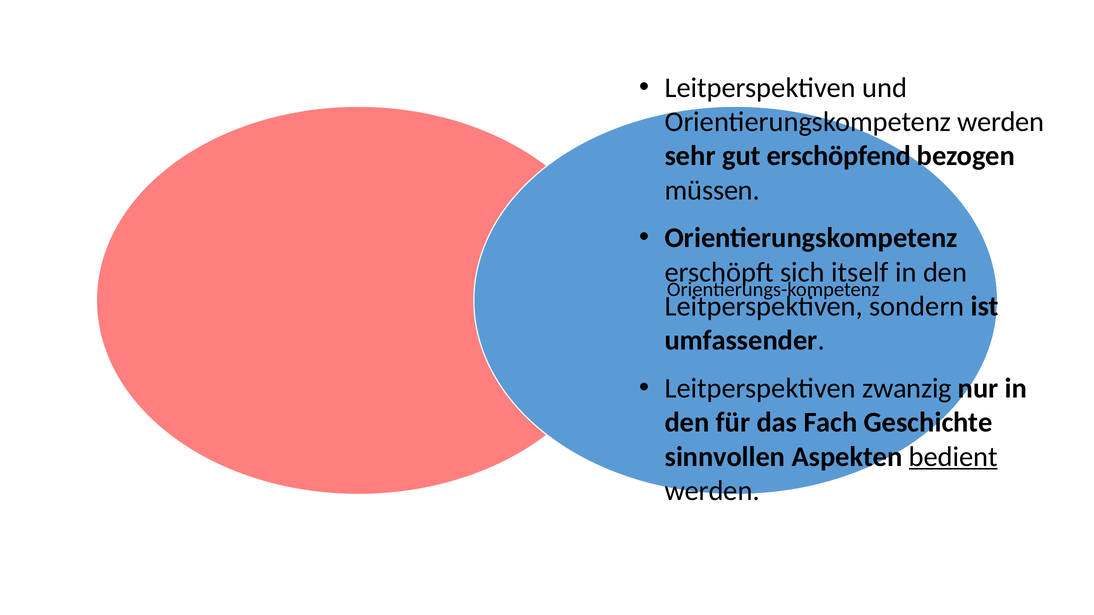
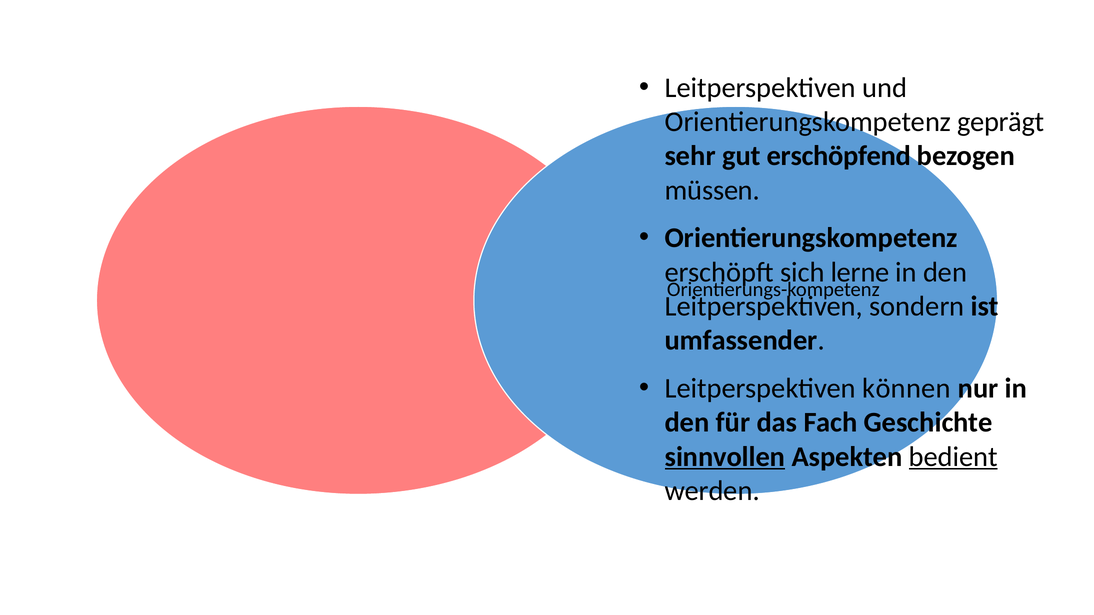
Orientierungskompetenz werden: werden -> geprägt
itself: itself -> lerne
zwanzig: zwanzig -> können
sinnvollen underline: none -> present
